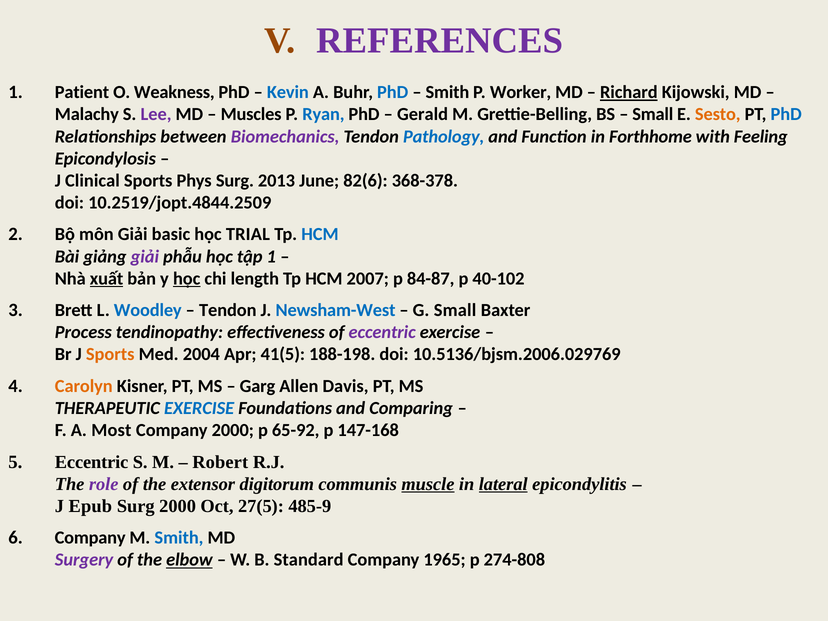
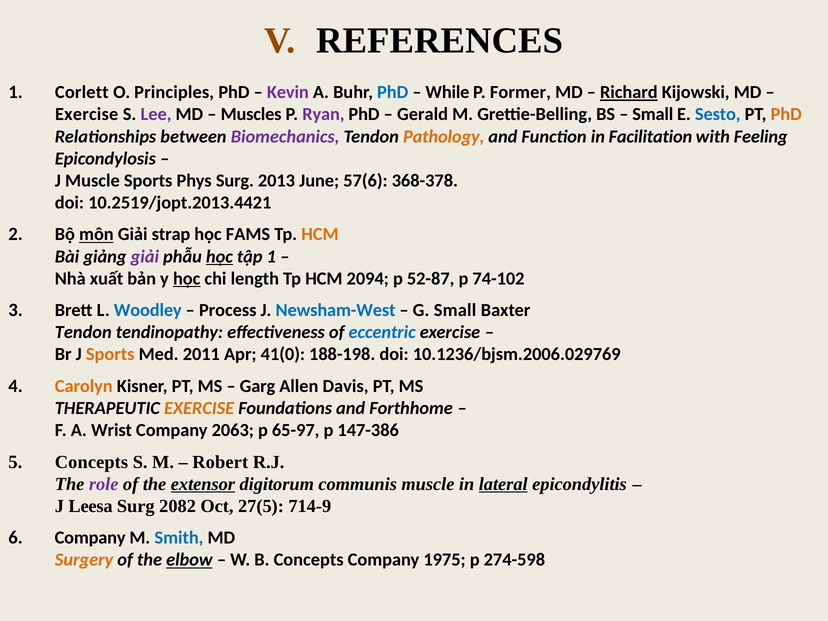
REFERENCES colour: purple -> black
Patient: Patient -> Corlett
Weakness: Weakness -> Principles
Kevin colour: blue -> purple
Smith at (447, 92): Smith -> While
Worker: Worker -> Former
Malachy at (87, 114): Malachy -> Exercise
Ryan colour: blue -> purple
Sesto colour: orange -> blue
PhD at (786, 114) colour: blue -> orange
Pathology colour: blue -> orange
Forthhome: Forthhome -> Facilitation
J Clinical: Clinical -> Muscle
82(6: 82(6 -> 57(6
10.2519/jopt.4844.2509: 10.2519/jopt.4844.2509 -> 10.2519/jopt.2013.4421
môn underline: none -> present
basic: basic -> strap
TRIAL: TRIAL -> FAMS
HCM at (320, 234) colour: blue -> orange
học at (219, 256) underline: none -> present
xuất underline: present -> none
2007: 2007 -> 2094
84-87: 84-87 -> 52-87
40-102: 40-102 -> 74-102
Tendon at (228, 310): Tendon -> Process
Process at (83, 332): Process -> Tendon
eccentric at (382, 332) colour: purple -> blue
2004: 2004 -> 2011
41(5: 41(5 -> 41(0
10.5136/bjsm.2006.029769: 10.5136/bjsm.2006.029769 -> 10.1236/bjsm.2006.029769
EXERCISE at (199, 408) colour: blue -> orange
Comparing: Comparing -> Forthhome
Most: Most -> Wrist
Company 2000: 2000 -> 2063
65-92: 65-92 -> 65-97
147-168: 147-168 -> 147-386
Eccentric at (92, 462): Eccentric -> Concepts
extensor underline: none -> present
muscle at (428, 484) underline: present -> none
Epub: Epub -> Leesa
Surg 2000: 2000 -> 2082
485-9: 485-9 -> 714-9
Surgery colour: purple -> orange
B Standard: Standard -> Concepts
1965: 1965 -> 1975
274-808: 274-808 -> 274-598
